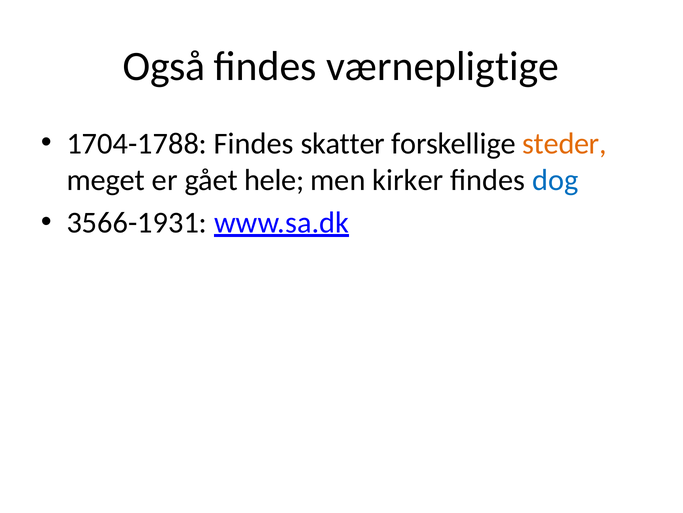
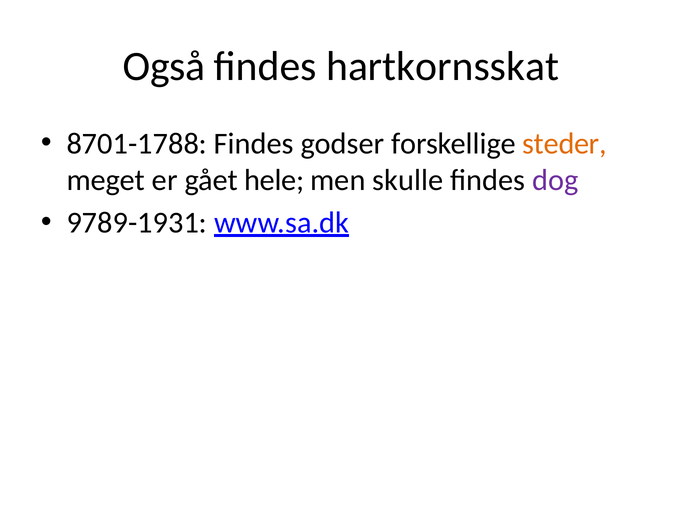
værnepligtige: værnepligtige -> hartkornsskat
1704-1788: 1704-1788 -> 8701-1788
skatter: skatter -> godser
kirker: kirker -> skulle
dog colour: blue -> purple
3566-1931: 3566-1931 -> 9789-1931
